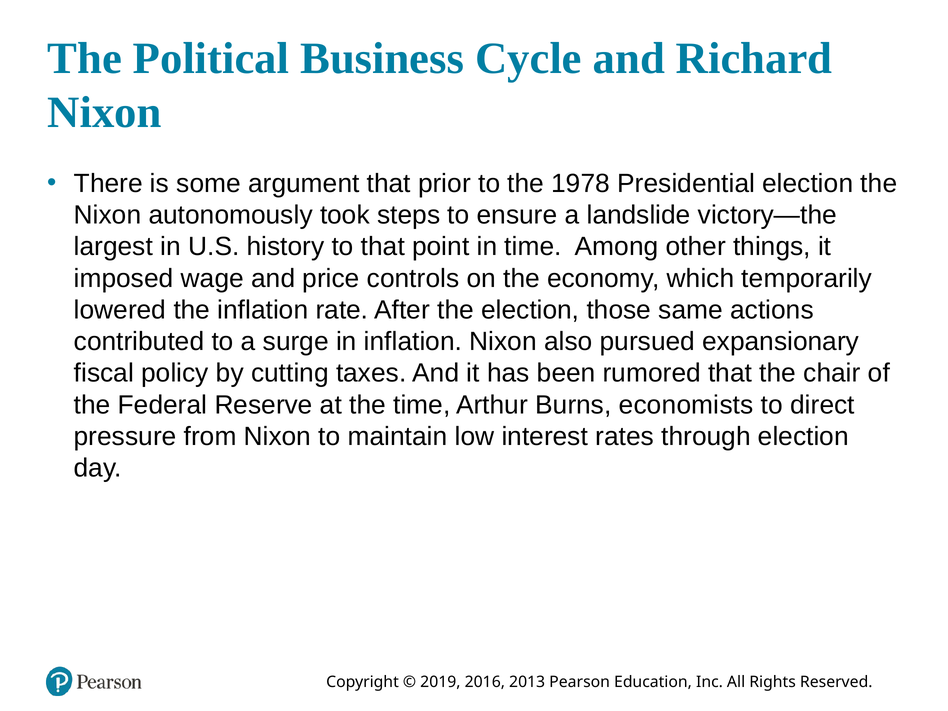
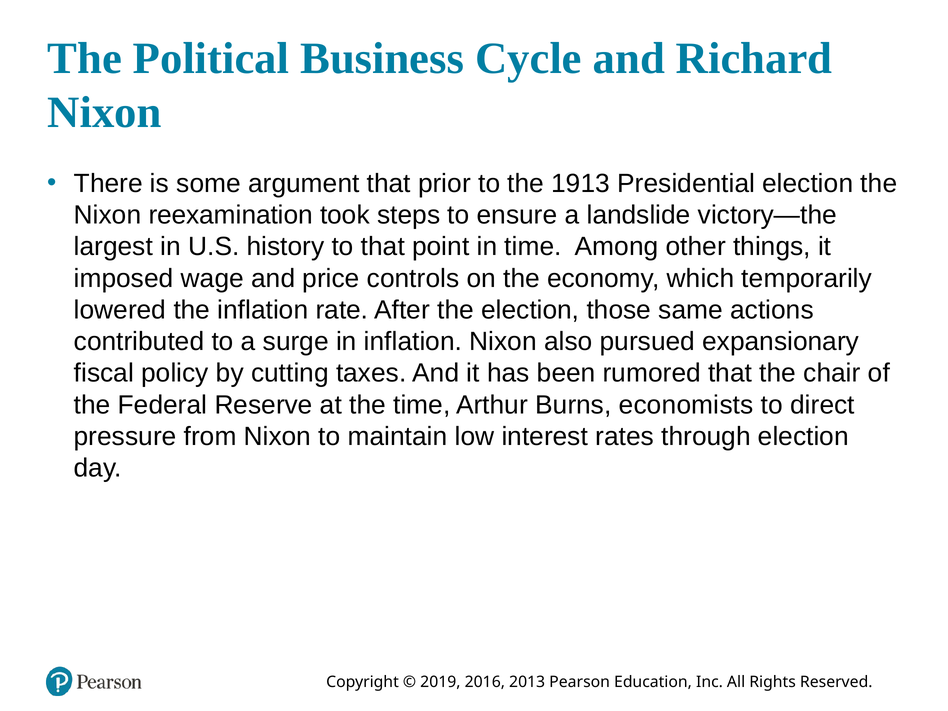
1978: 1978 -> 1913
autonomously: autonomously -> reexamination
